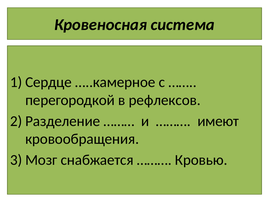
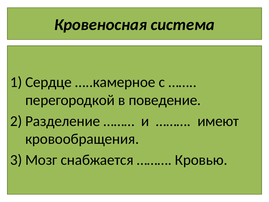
рефлексов: рефлексов -> поведение
